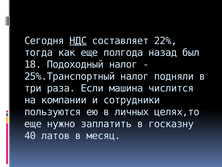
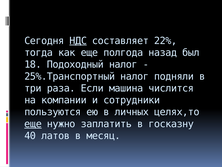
еще at (33, 124) underline: none -> present
